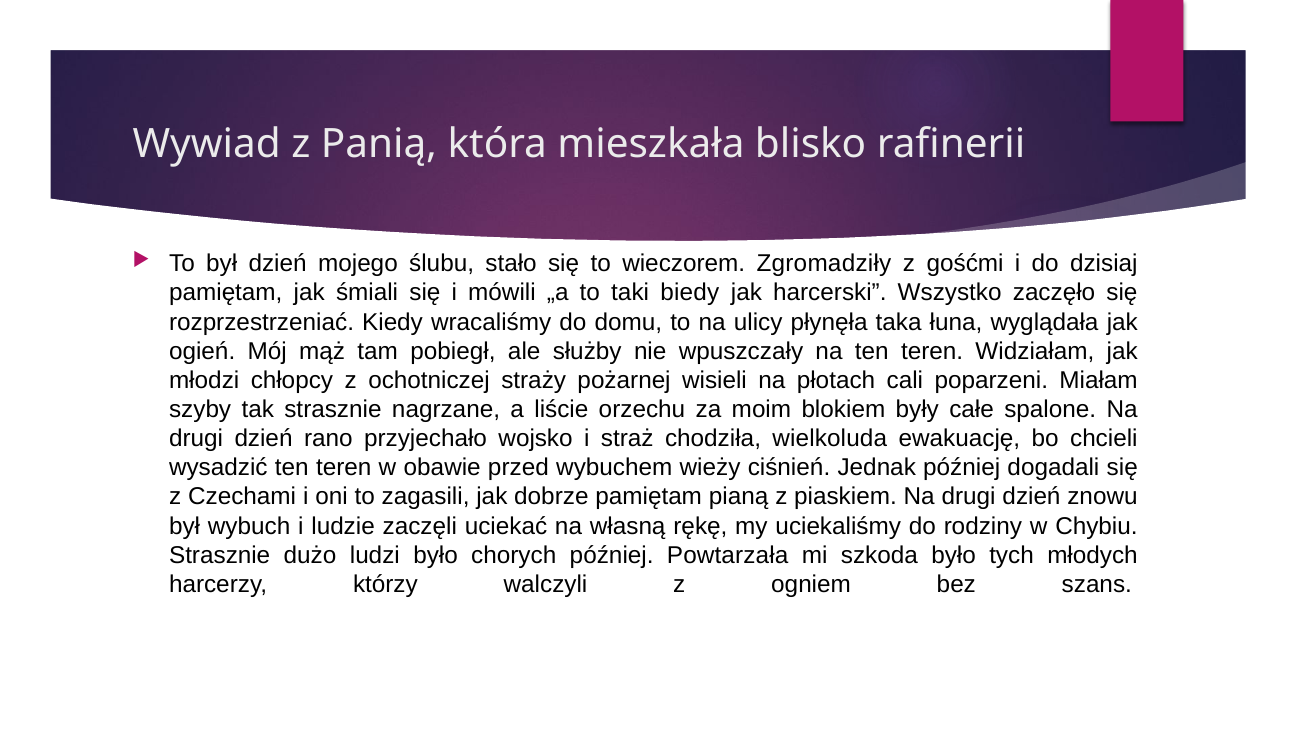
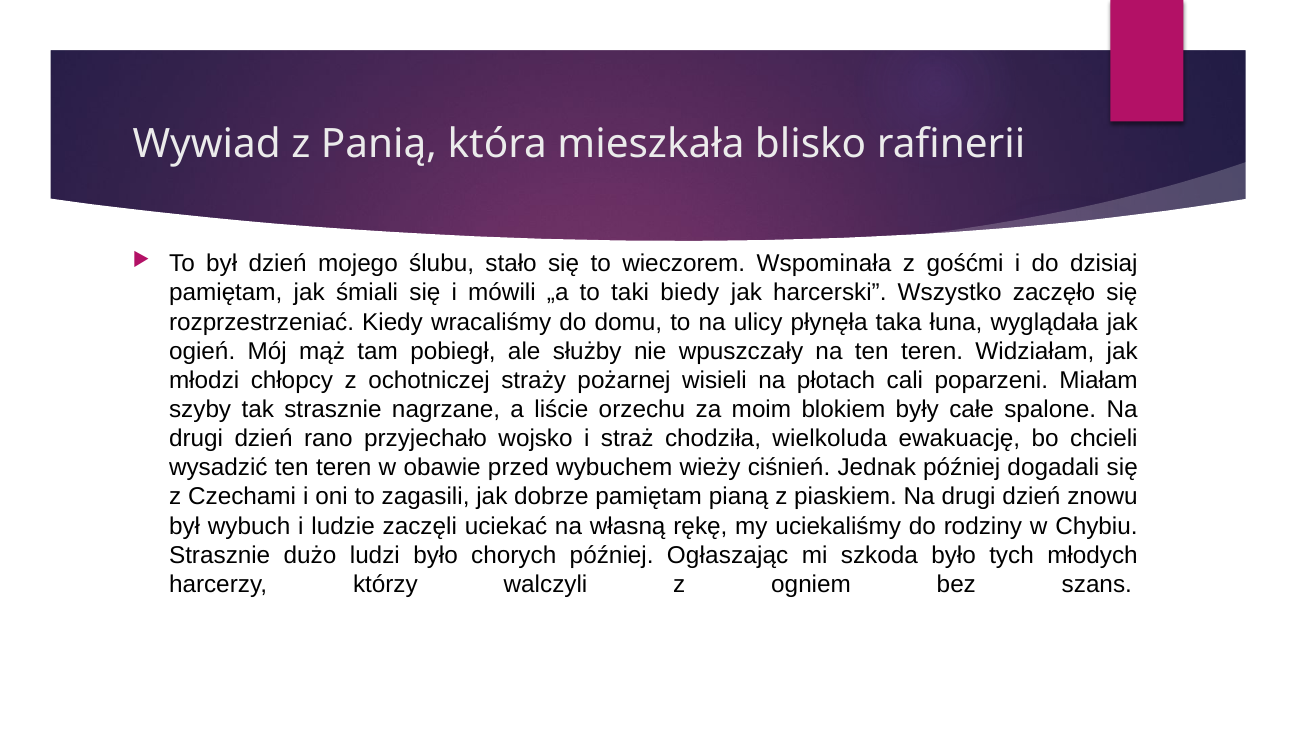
Zgromadziły: Zgromadziły -> Wspominała
Powtarzała: Powtarzała -> Ogłaszając
